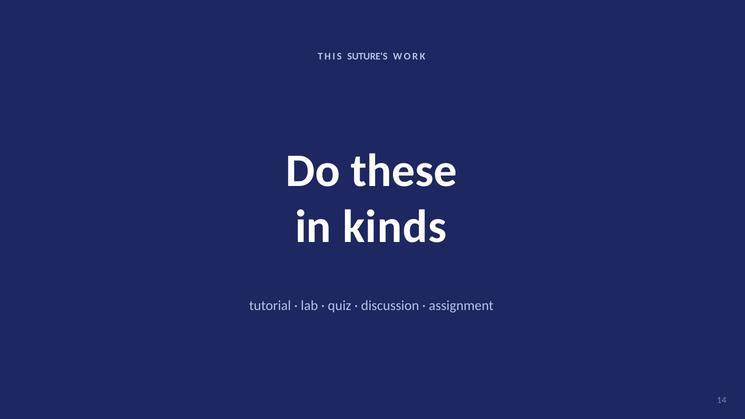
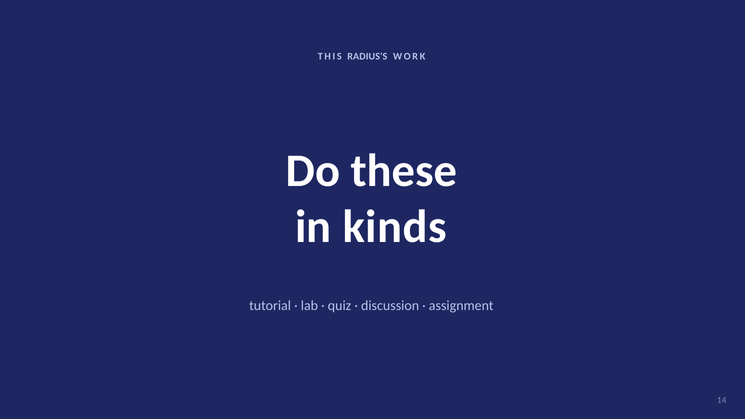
SUTURE'S: SUTURE'S -> RADIUS'S
